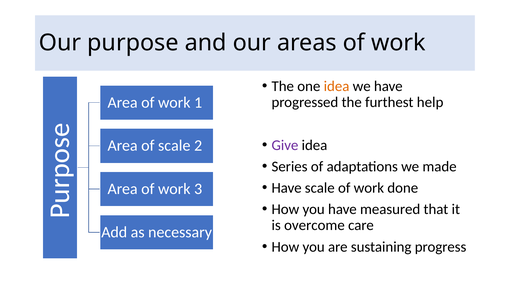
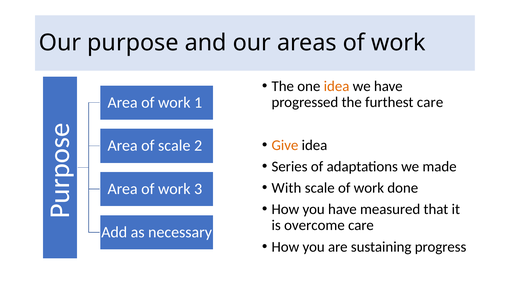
furthest help: help -> care
Give colour: purple -> orange
Have at (287, 188): Have -> With
